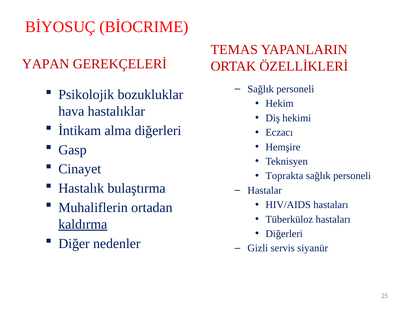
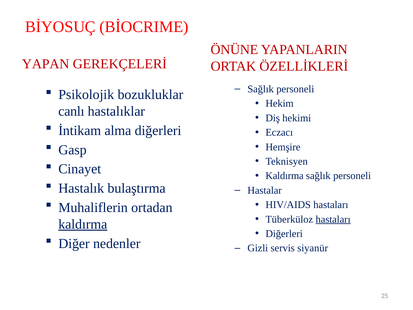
TEMAS: TEMAS -> ÖNÜNE
hava: hava -> canlı
Toprakta at (284, 176): Toprakta -> Kaldırma
hastaları at (333, 219) underline: none -> present
